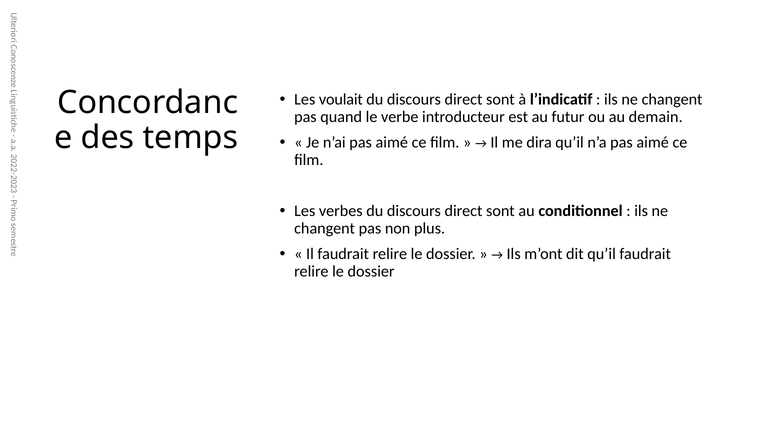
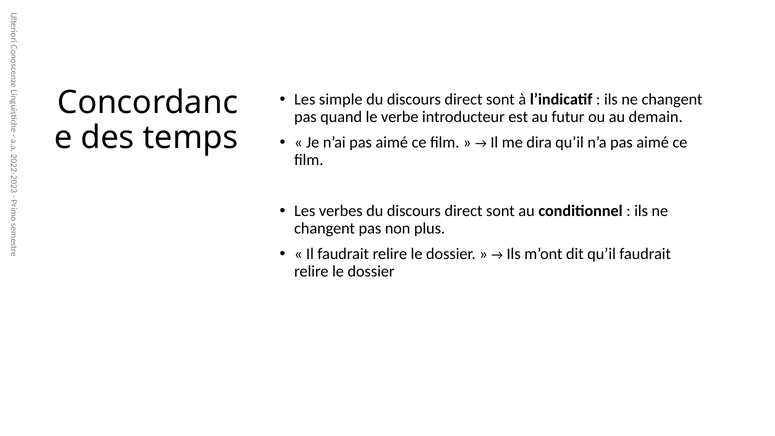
voulait: voulait -> simple
